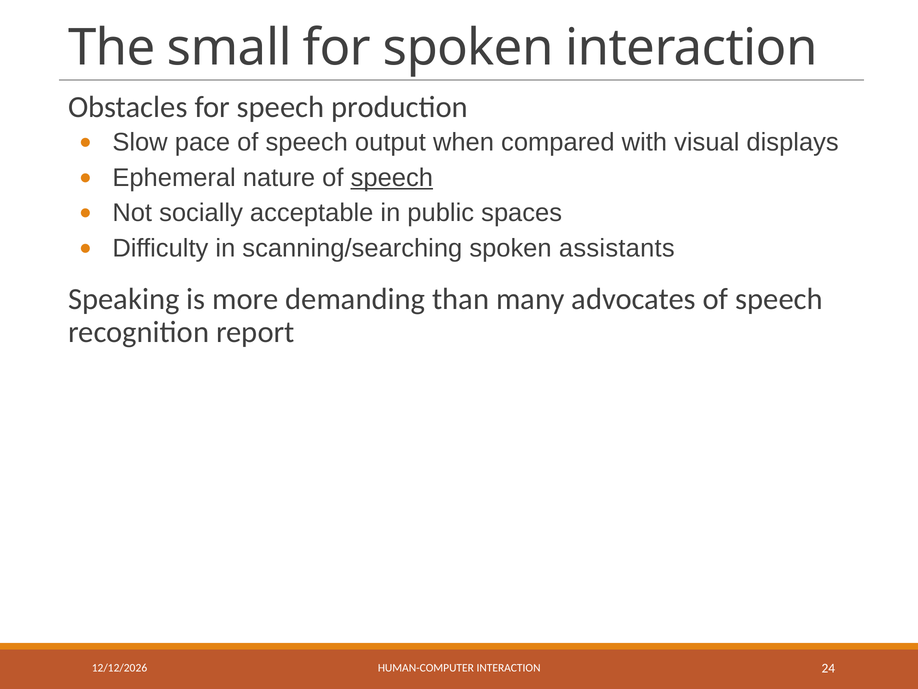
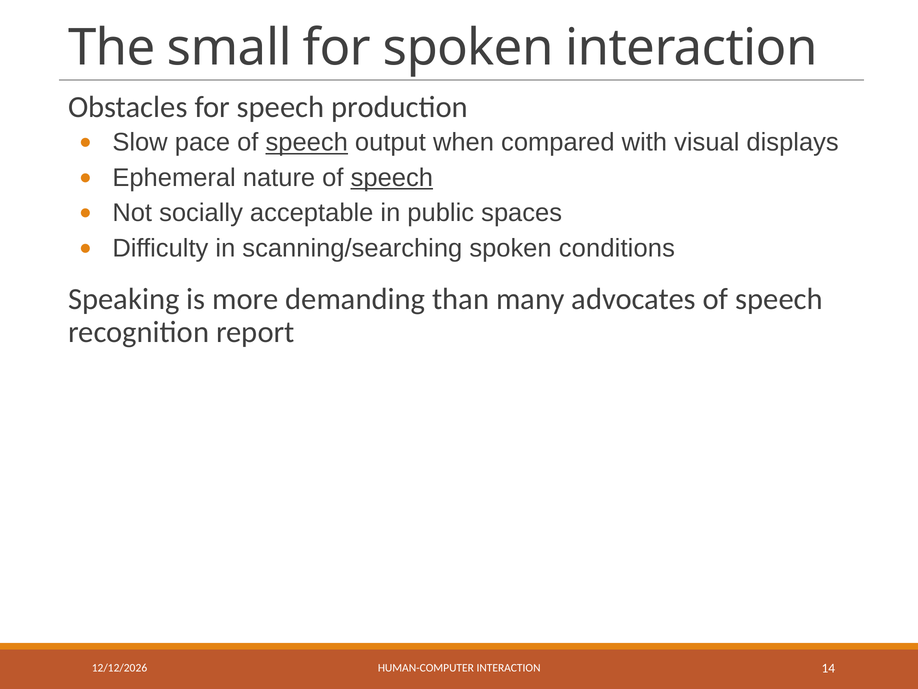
speech at (307, 142) underline: none -> present
assistants: assistants -> conditions
24: 24 -> 14
